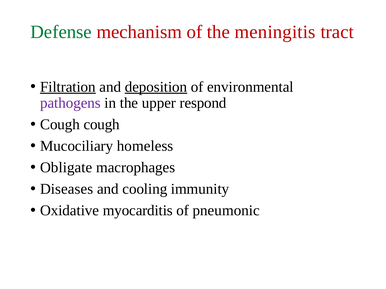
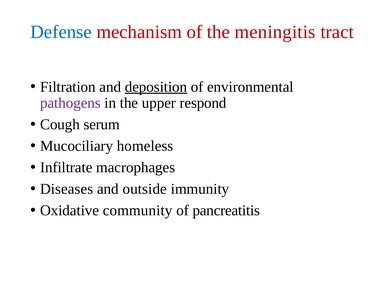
Defense colour: green -> blue
Filtration underline: present -> none
Cough cough: cough -> serum
Obligate: Obligate -> Infiltrate
cooling: cooling -> outside
myocarditis: myocarditis -> community
pneumonic: pneumonic -> pancreatitis
